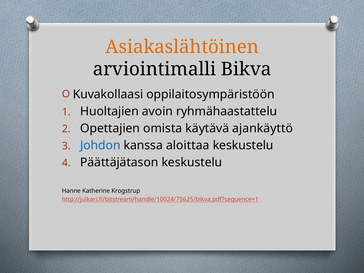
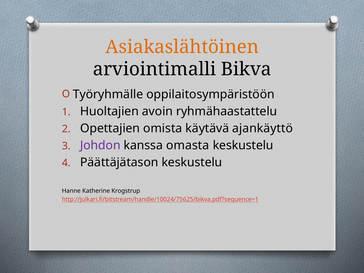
Kuvakollaasi: Kuvakollaasi -> Työryhmälle
Johdon colour: blue -> purple
aloittaa: aloittaa -> omasta
